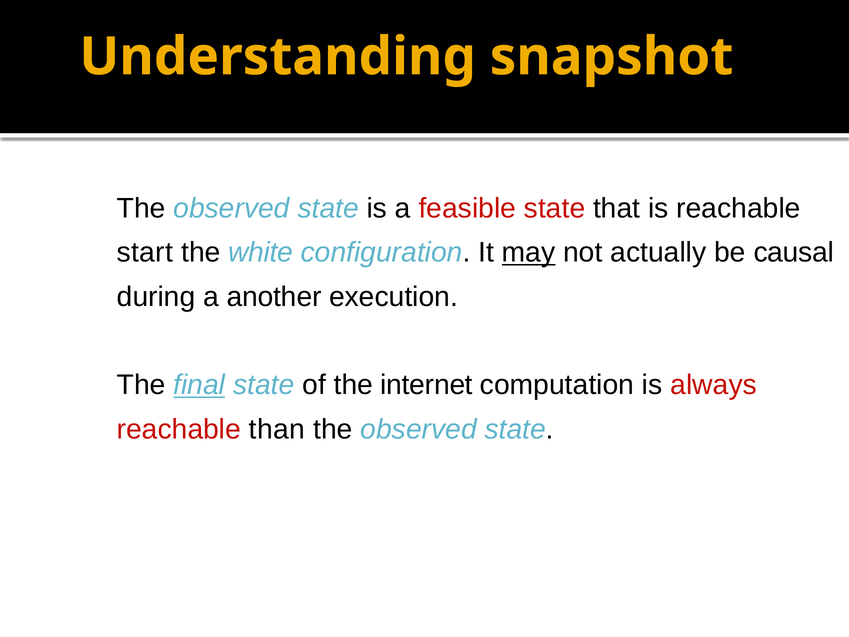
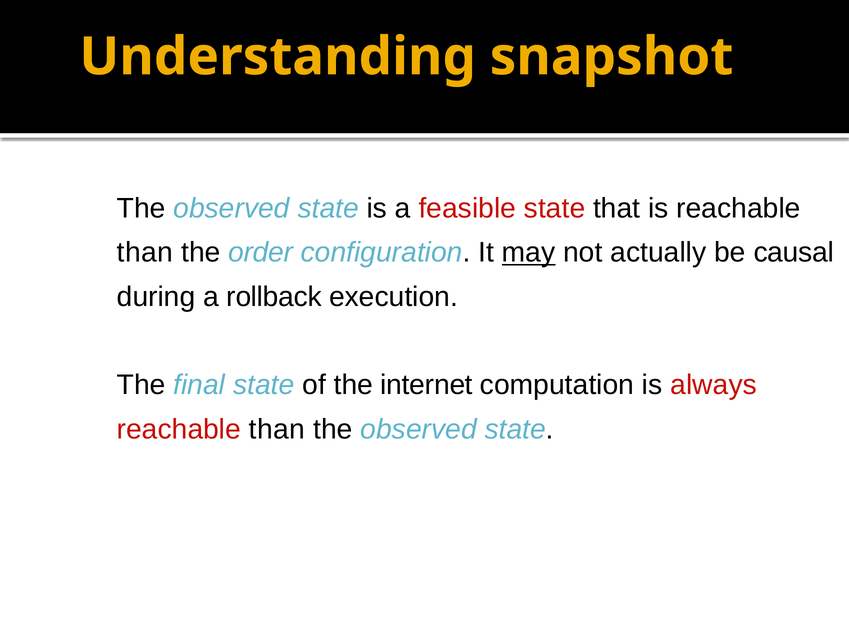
start at (145, 253): start -> than
white: white -> order
another: another -> rollback
final underline: present -> none
